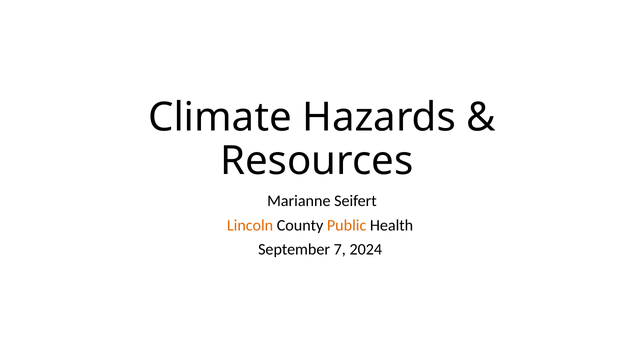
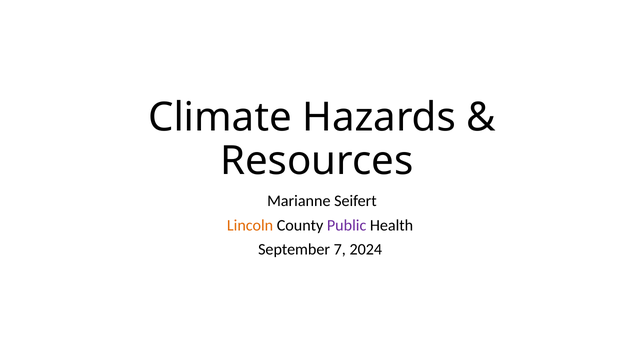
Public colour: orange -> purple
